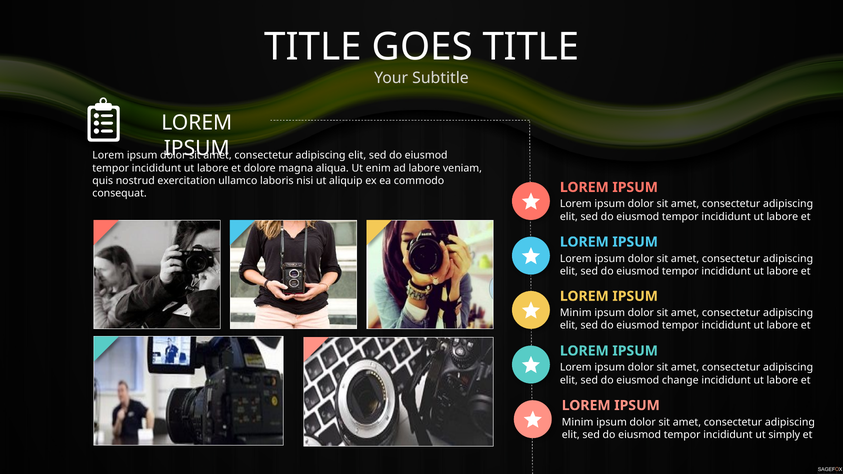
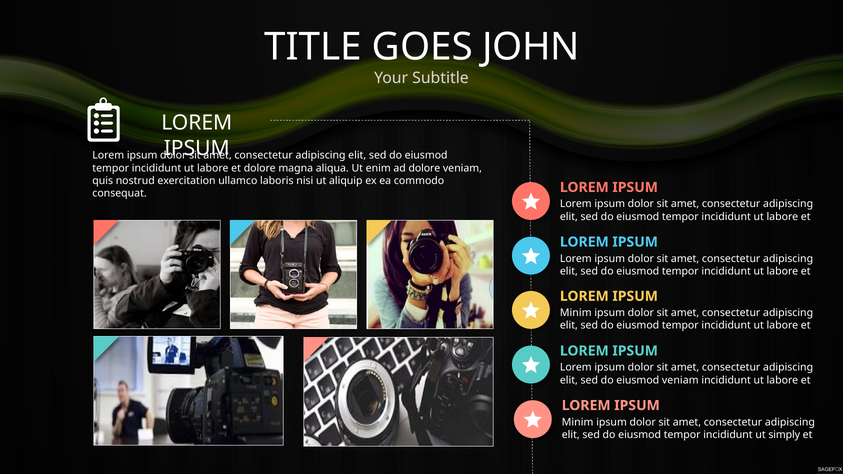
GOES TITLE: TITLE -> JOHN
ad labore: labore -> dolore
eiusmod change: change -> veniam
